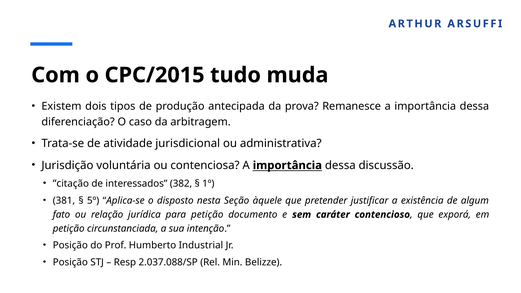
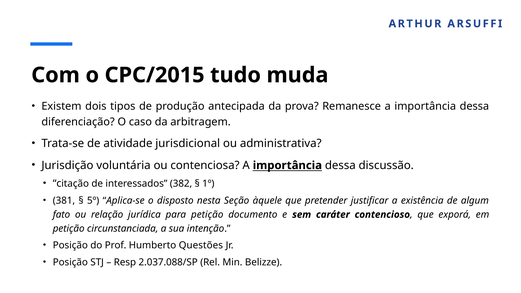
Industrial: Industrial -> Questões
